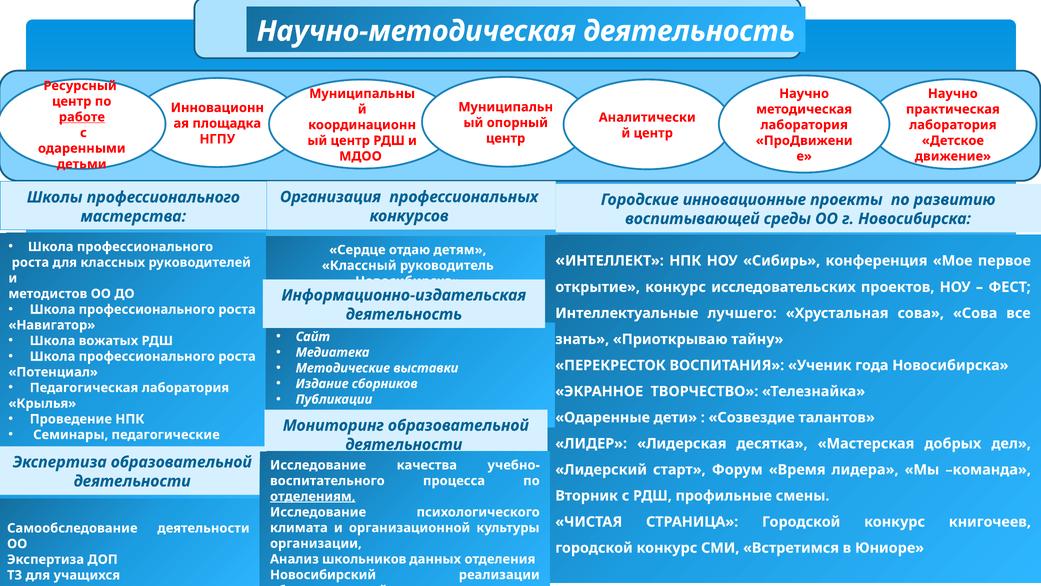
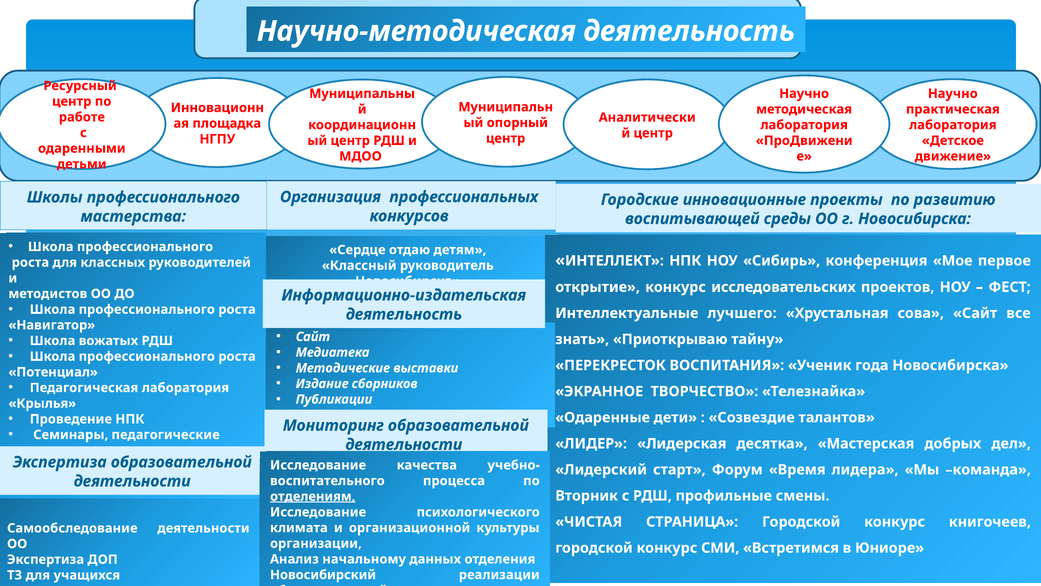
работе underline: present -> none
сова Сова: Сова -> Сайт
школьников: школьников -> начальному
